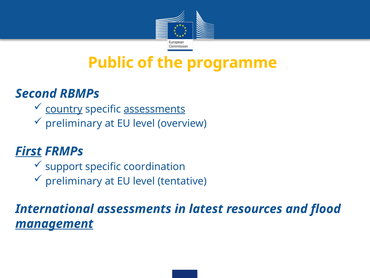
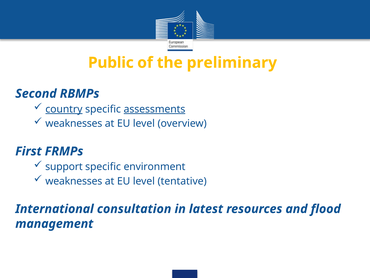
programme: programme -> preliminary
preliminary at (74, 123): preliminary -> weaknesses
First underline: present -> none
coordination: coordination -> environment
preliminary at (74, 181): preliminary -> weaknesses
International assessments: assessments -> consultation
management underline: present -> none
